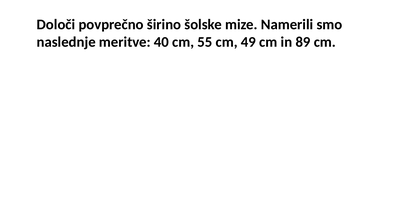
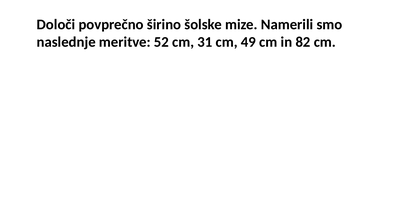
40: 40 -> 52
55: 55 -> 31
89: 89 -> 82
